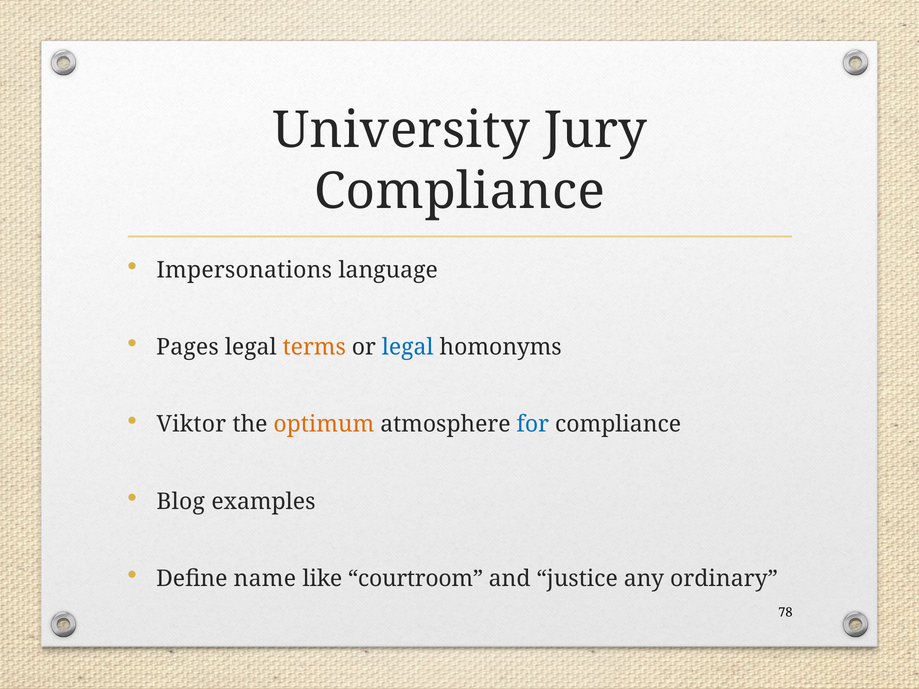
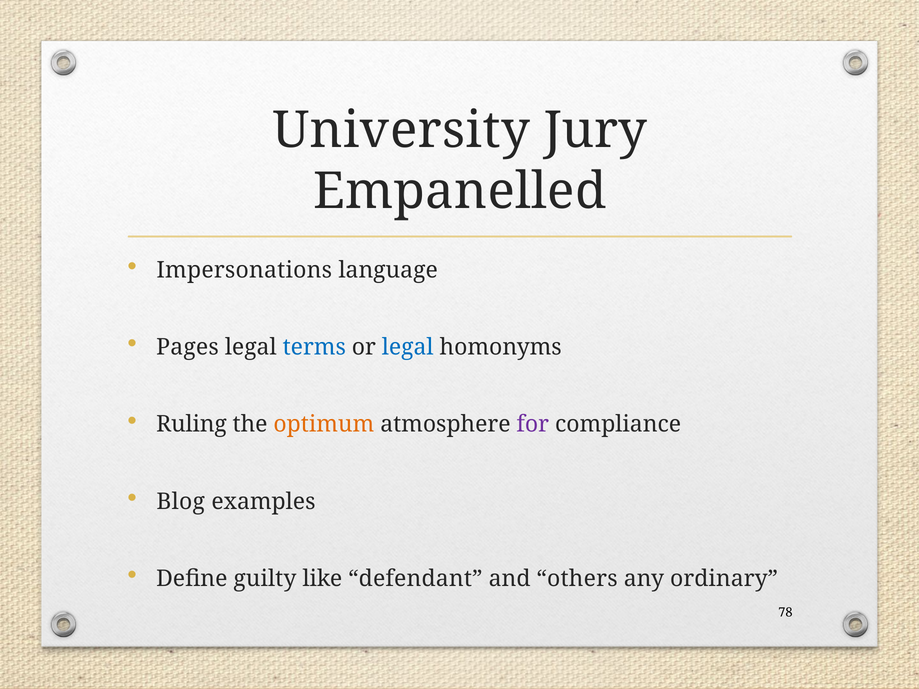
Compliance at (460, 192): Compliance -> Empanelled
terms colour: orange -> blue
Viktor: Viktor -> Ruling
for colour: blue -> purple
name: name -> guilty
courtroom: courtroom -> defendant
justice: justice -> others
